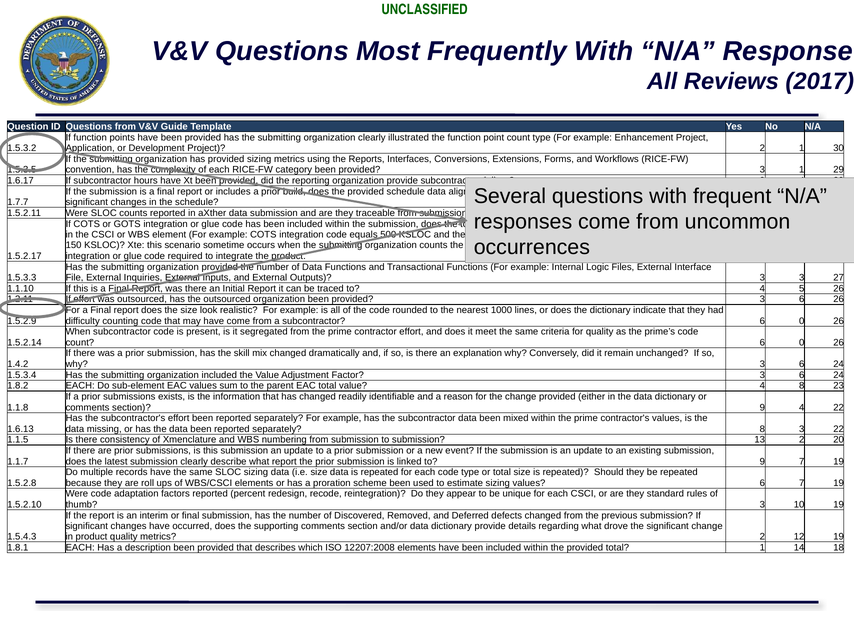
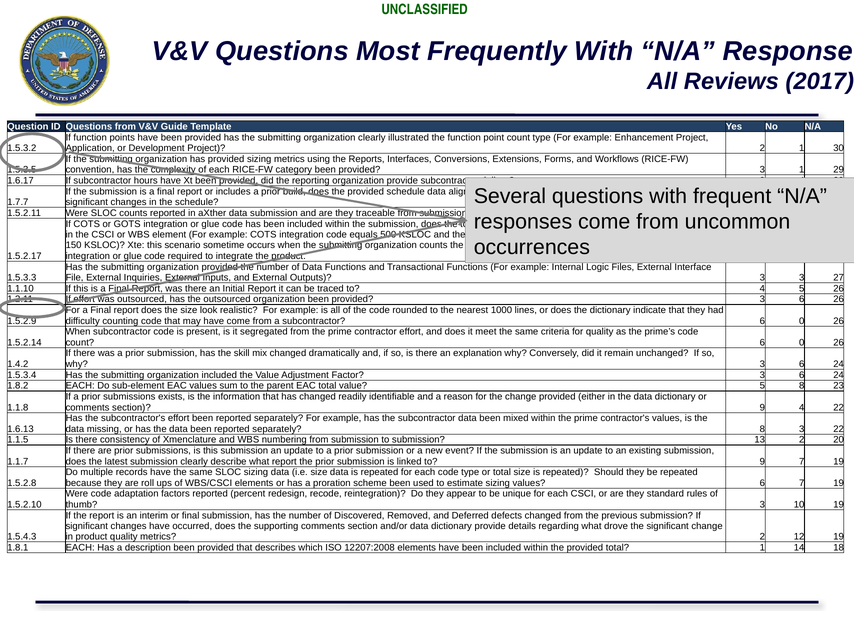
value 4: 4 -> 5
